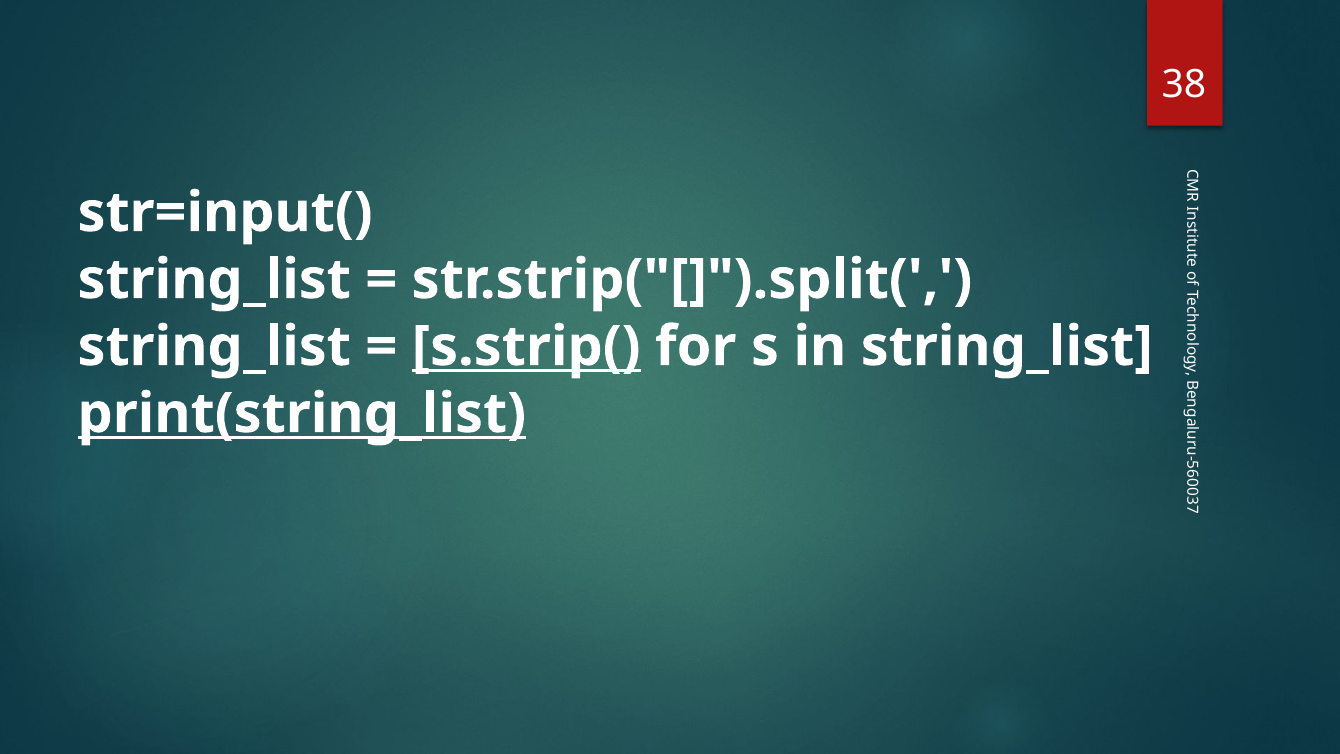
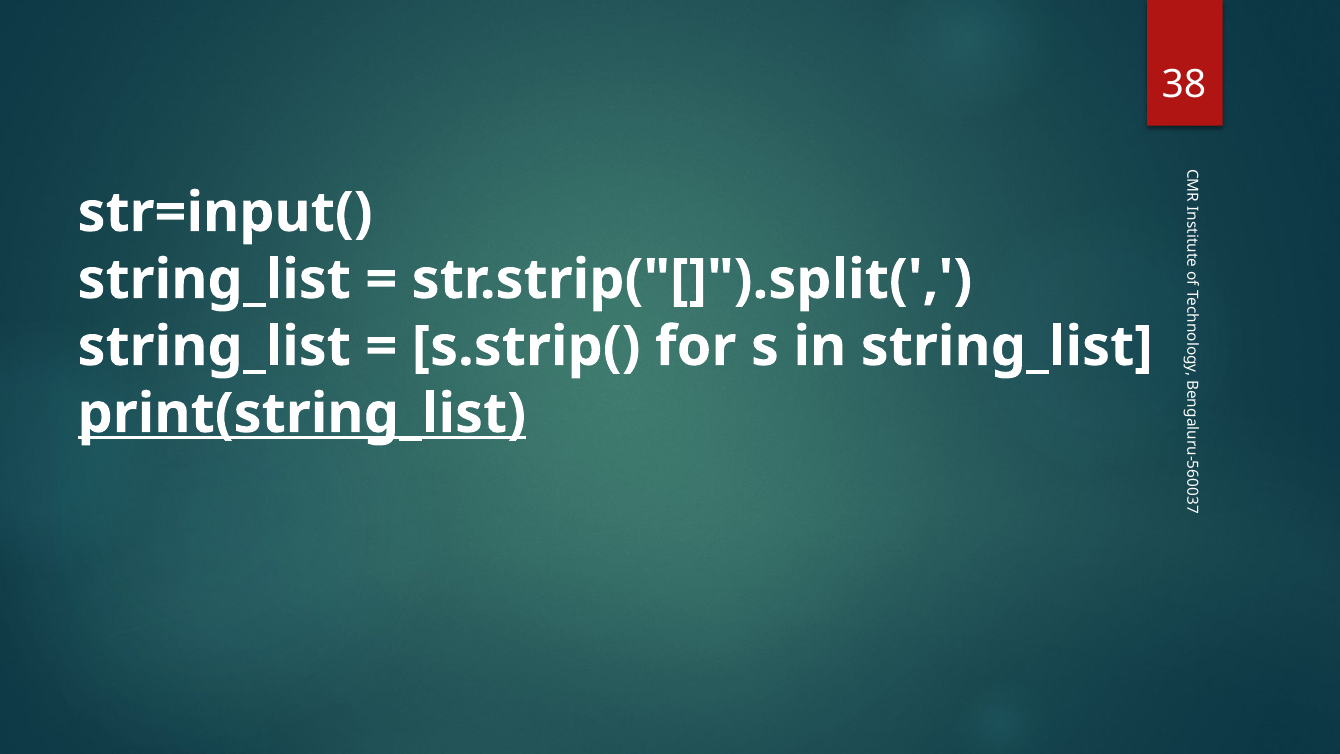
s.strip( underline: present -> none
